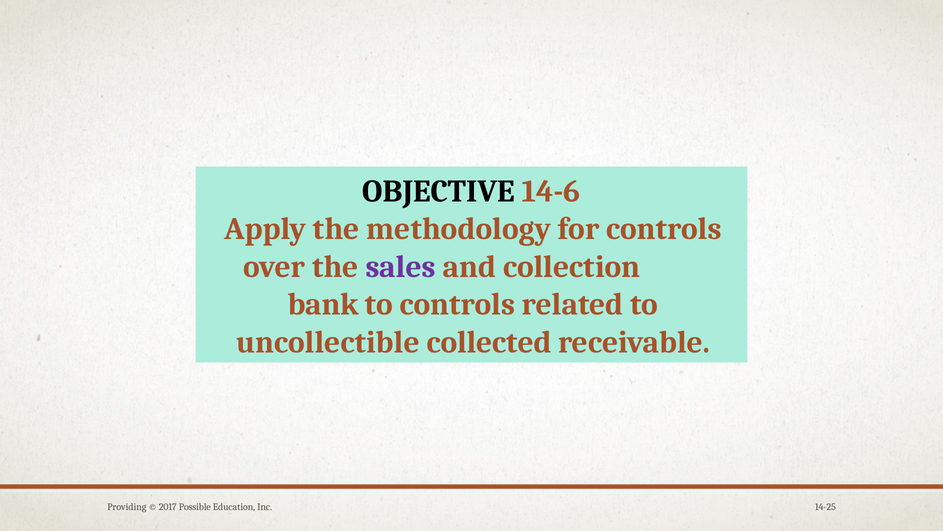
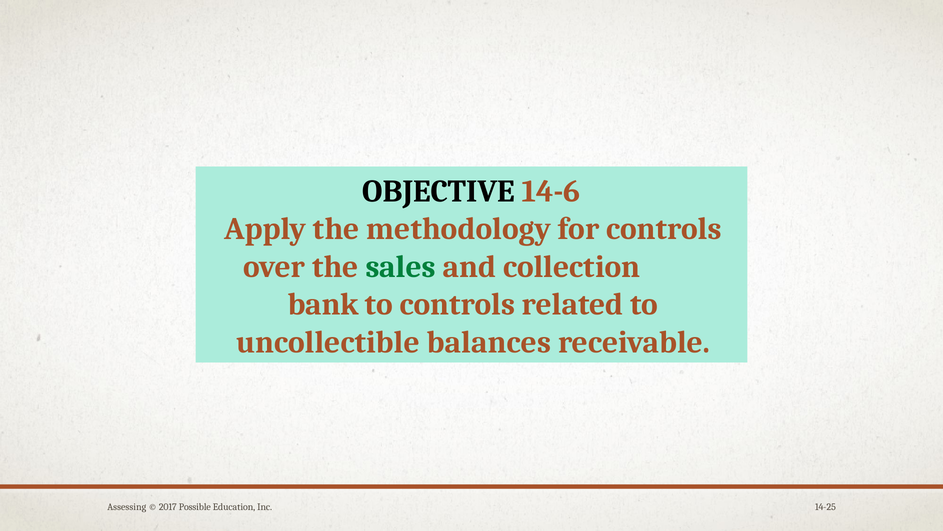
sales colour: purple -> green
collected: collected -> balances
Providing: Providing -> Assessing
